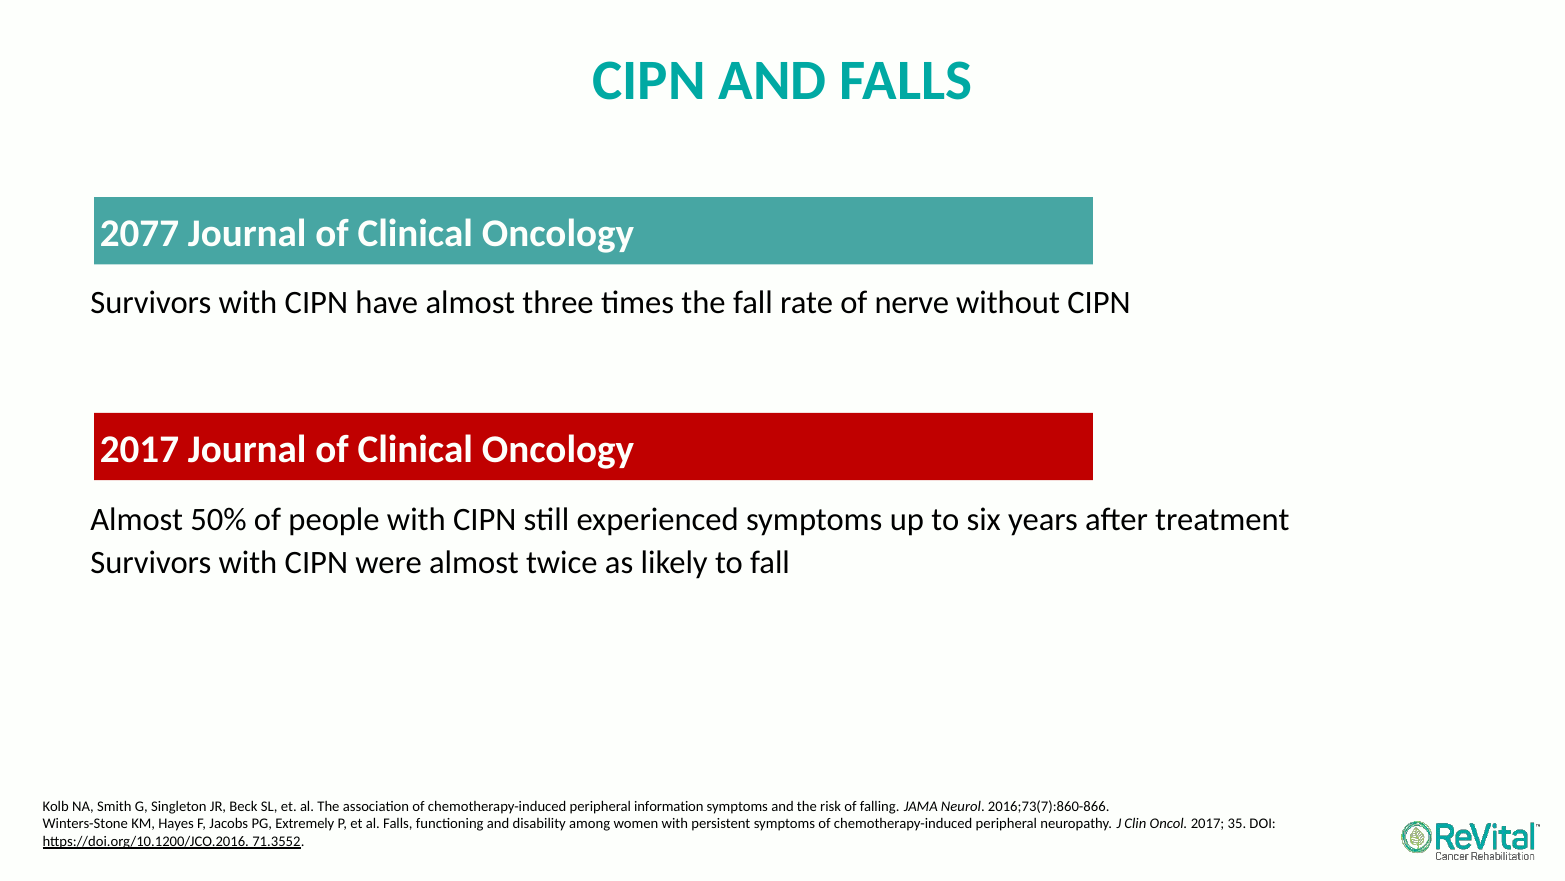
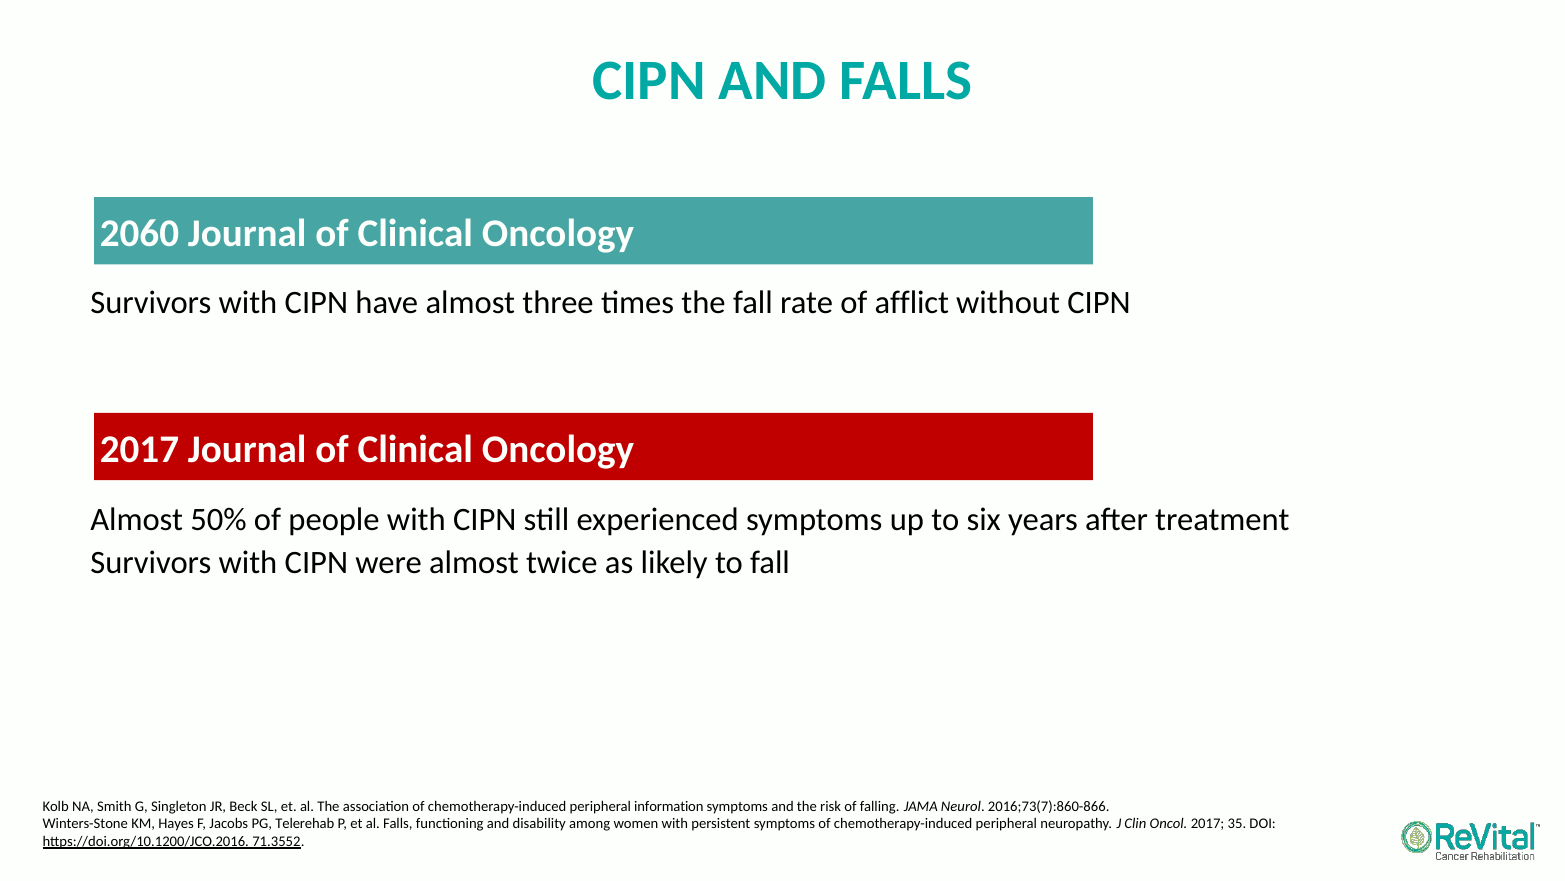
2077: 2077 -> 2060
nerve: nerve -> afflict
Extremely: Extremely -> Telerehab
